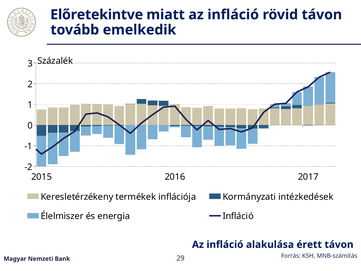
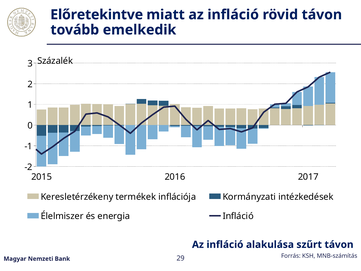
érett: érett -> szűrt
